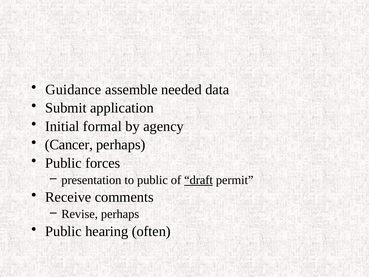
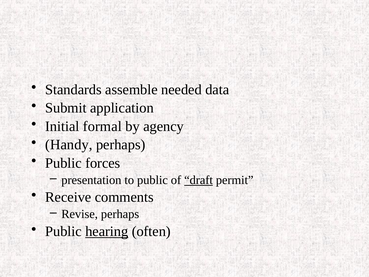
Guidance: Guidance -> Standards
Cancer: Cancer -> Handy
hearing underline: none -> present
